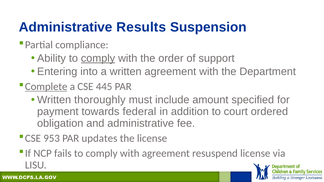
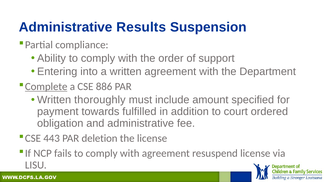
comply at (98, 58) underline: present -> none
445: 445 -> 886
federal: federal -> fulfilled
953: 953 -> 443
updates: updates -> deletion
